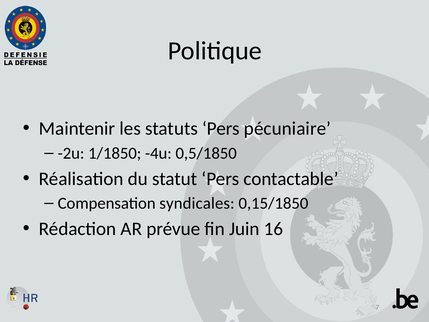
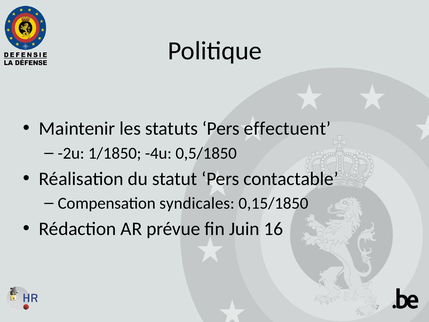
pécuniaire: pécuniaire -> effectuent
